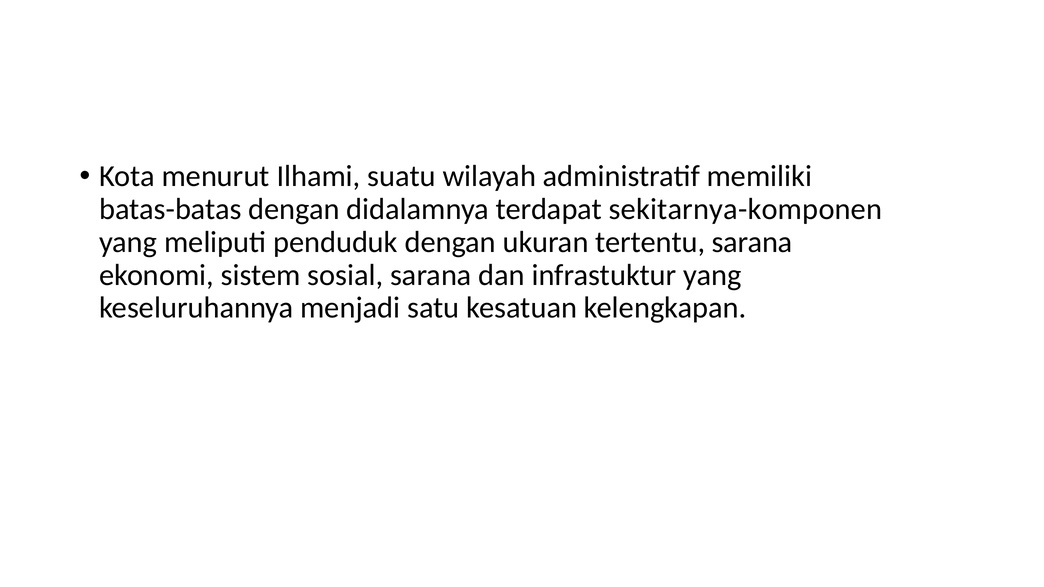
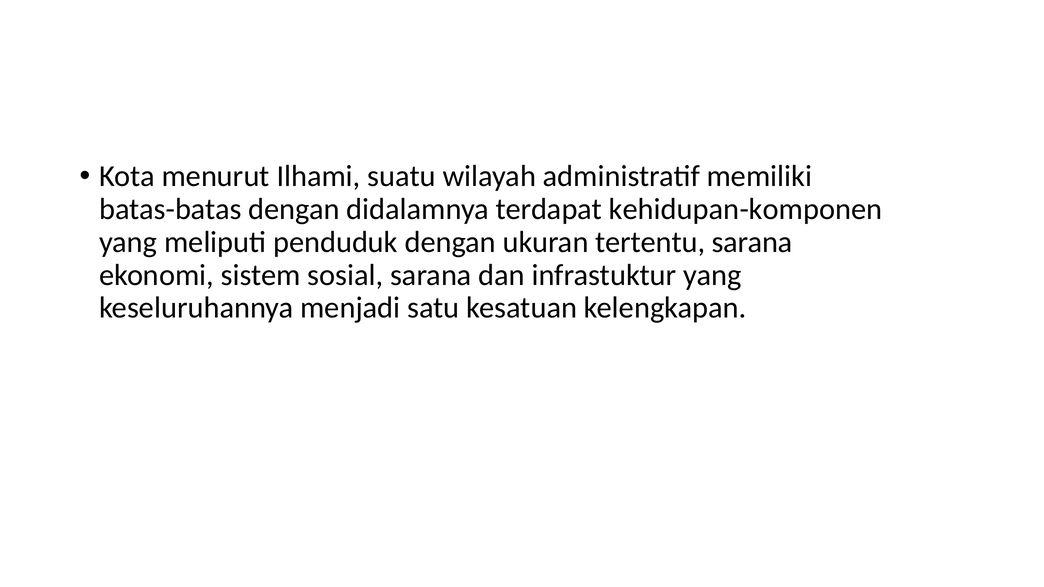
sekitarnya-komponen: sekitarnya-komponen -> kehidupan-komponen
